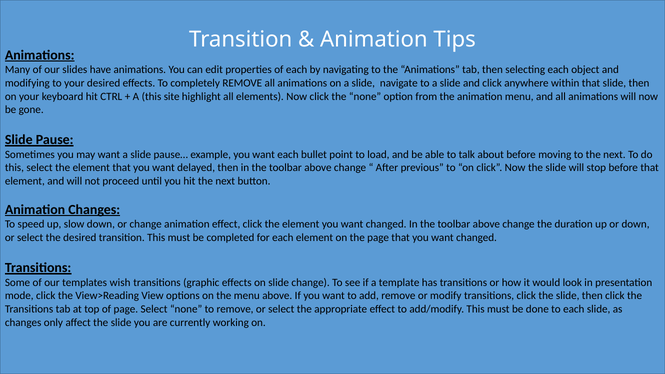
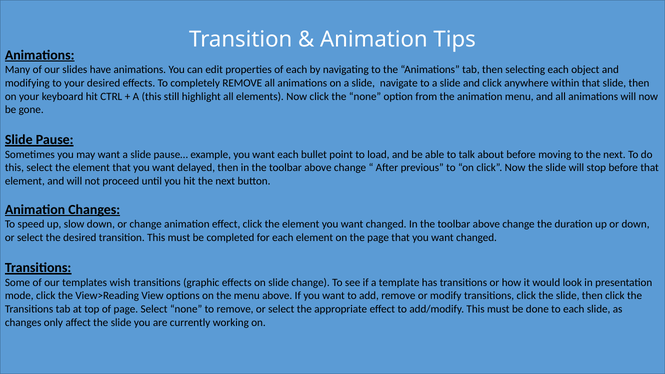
site: site -> still
